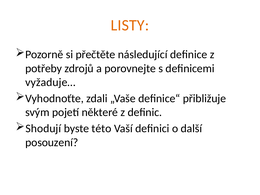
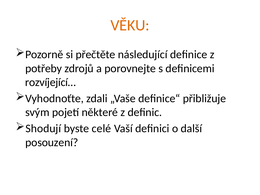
LISTY: LISTY -> VĚKU
vyžaduje…: vyžaduje… -> rozvíjející…
této: této -> celé
